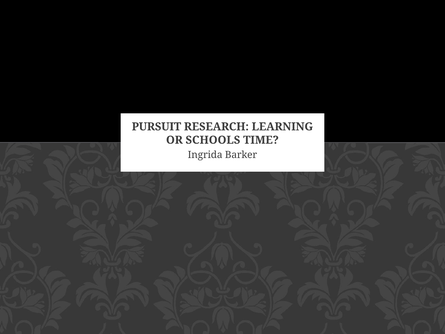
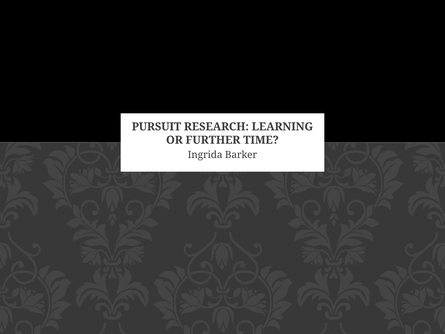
SCHOOLS: SCHOOLS -> FURTHER
